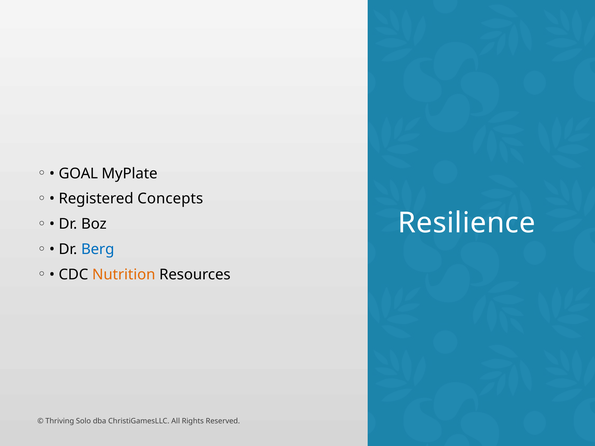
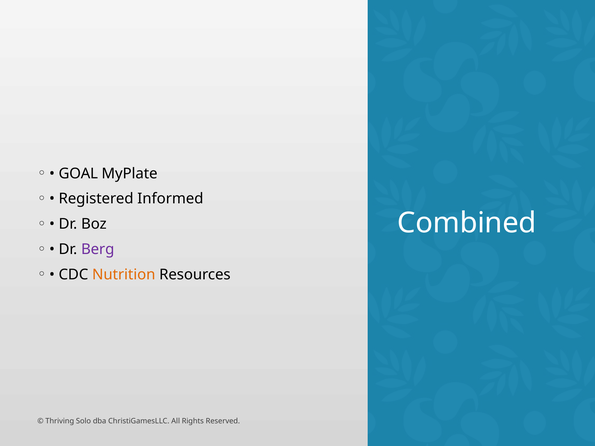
Concepts: Concepts -> Informed
Resilience: Resilience -> Combined
Berg colour: blue -> purple
